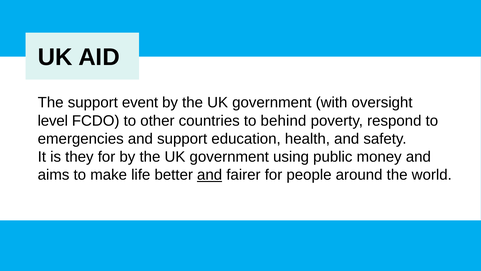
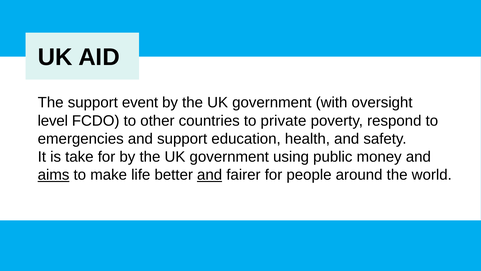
behind: behind -> private
they: they -> take
aims underline: none -> present
